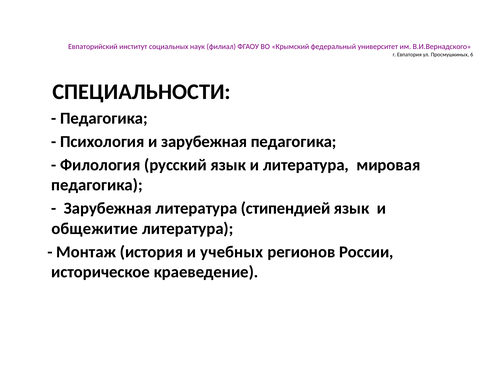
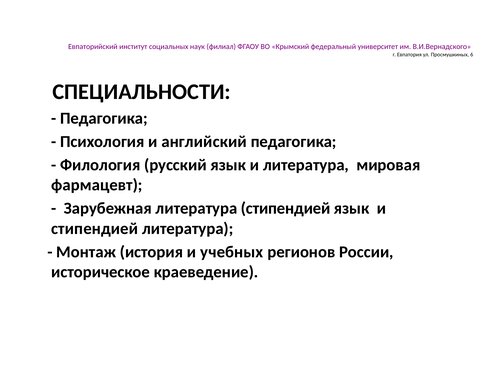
и зарубежная: зарубежная -> английский
педагогика at (97, 185): педагогика -> фармацевт
общежитие at (95, 228): общежитие -> стипендией
